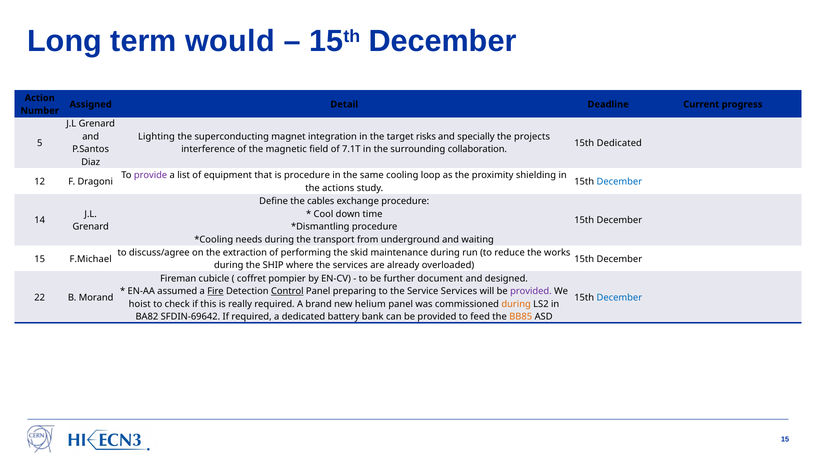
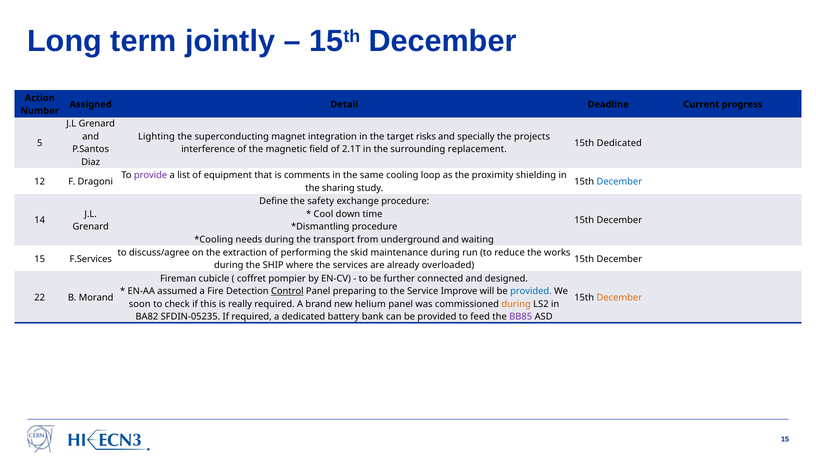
would: would -> jointly
7.1T: 7.1T -> 2.1T
collaboration: collaboration -> replacement
is procedure: procedure -> comments
actions: actions -> sharing
cables: cables -> safety
F.Michael: F.Michael -> F.Services
document: document -> connected
Fire underline: present -> none
Service Services: Services -> Improve
provided at (531, 291) colour: purple -> blue
December at (619, 298) colour: blue -> orange
hoist: hoist -> soon
SFDIN-69642: SFDIN-69642 -> SFDIN-05235
BB85 colour: orange -> purple
